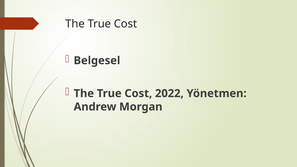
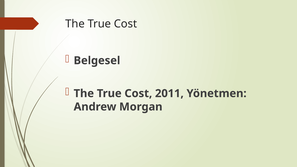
2022: 2022 -> 2011
